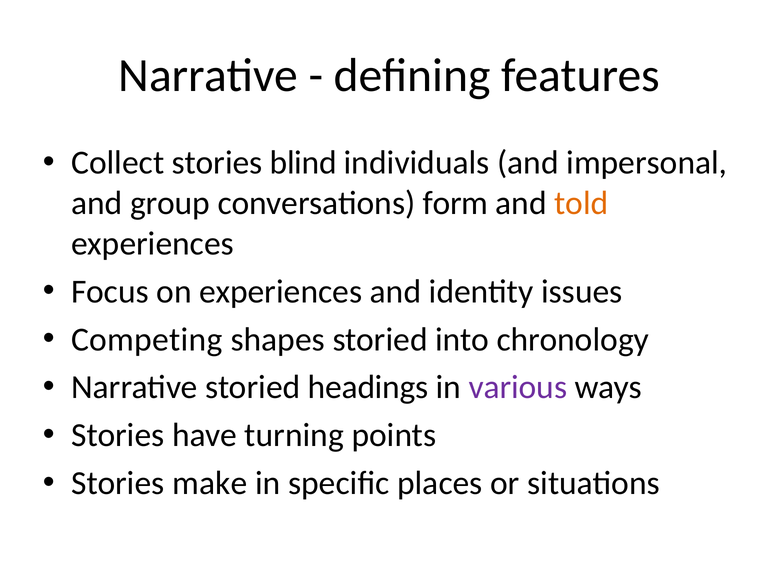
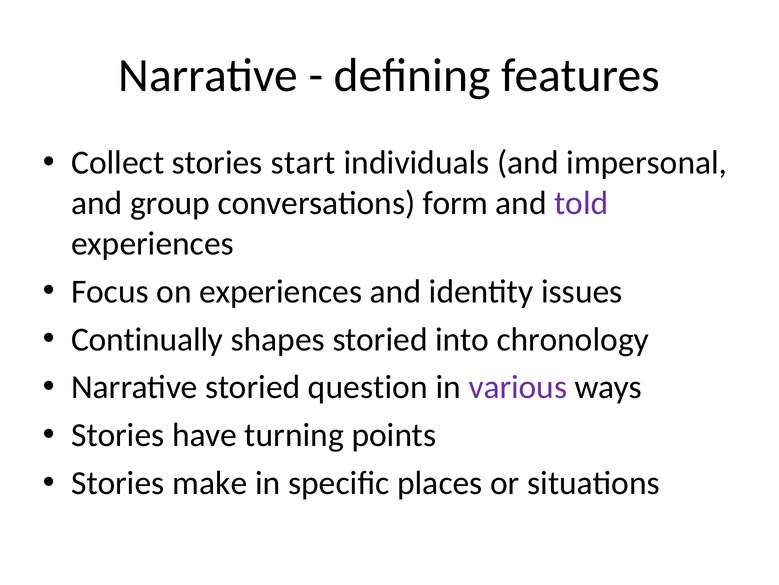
blind: blind -> start
told colour: orange -> purple
Competing: Competing -> Continually
headings: headings -> question
